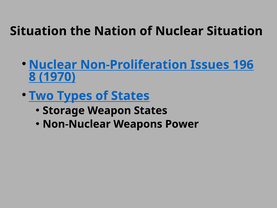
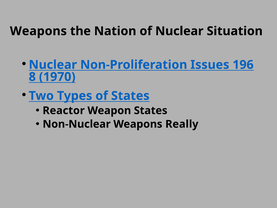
Situation at (38, 31): Situation -> Weapons
Storage: Storage -> Reactor
Power: Power -> Really
